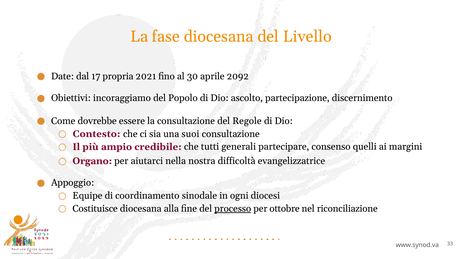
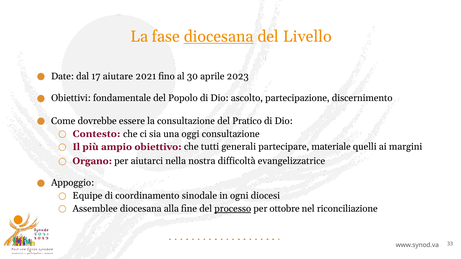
diocesana at (219, 37) underline: none -> present
propria: propria -> aiutare
2092: 2092 -> 2023
incoraggiamo: incoraggiamo -> fondamentale
Regole: Regole -> Pratico
suoi: suoi -> oggi
credibile: credibile -> obiettivo
consenso: consenso -> materiale
Costituisce: Costituisce -> Assemblee
